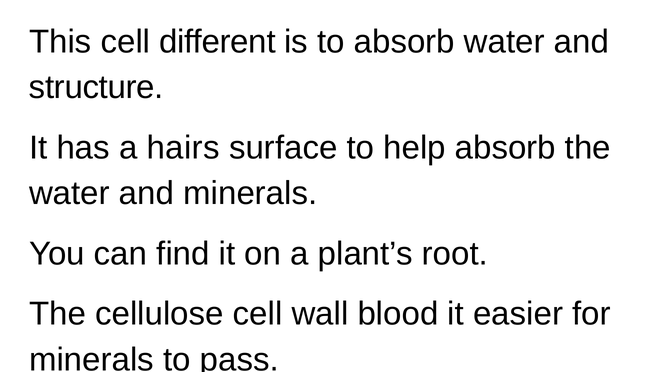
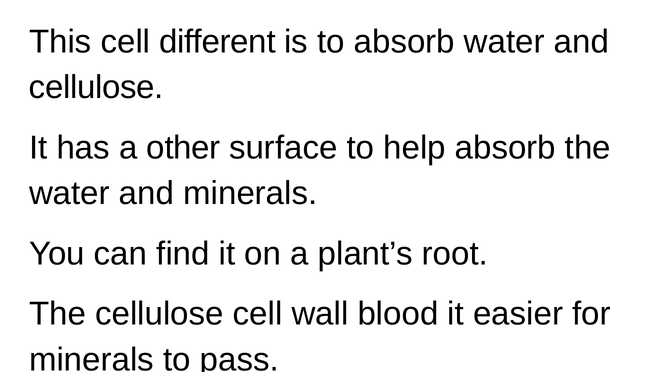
structure at (96, 87): structure -> cellulose
hairs: hairs -> other
